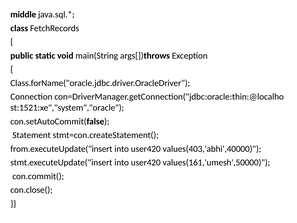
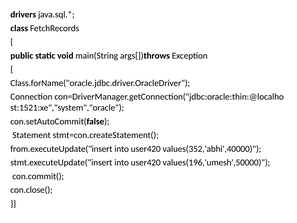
middle: middle -> drivers
values(403,'abhi',40000: values(403,'abhi',40000 -> values(352,'abhi',40000
values(161,'umesh',50000: values(161,'umesh',50000 -> values(196,'umesh',50000
